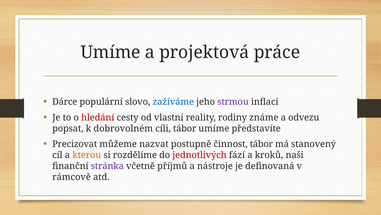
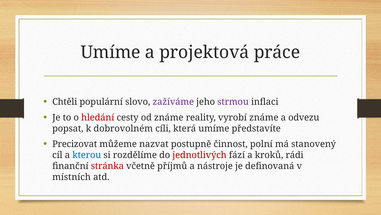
Dárce: Dárce -> Chtěli
zažíváme colour: blue -> purple
od vlastní: vlastní -> známe
rodiny: rodiny -> vyrobí
cíli tábor: tábor -> která
činnost tábor: tábor -> polní
kterou colour: orange -> blue
naši: naši -> rádi
stránka colour: purple -> red
rámcově: rámcově -> místních
